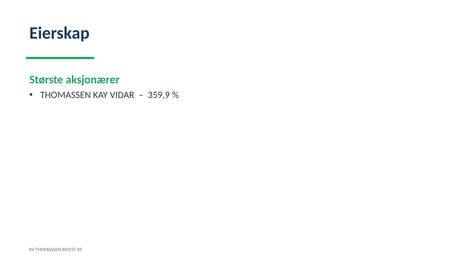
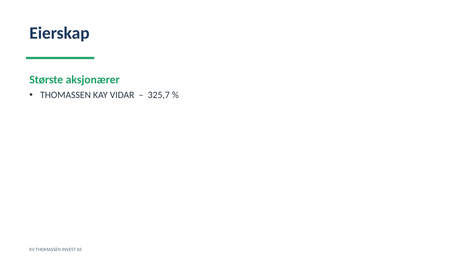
359,9: 359,9 -> 325,7
